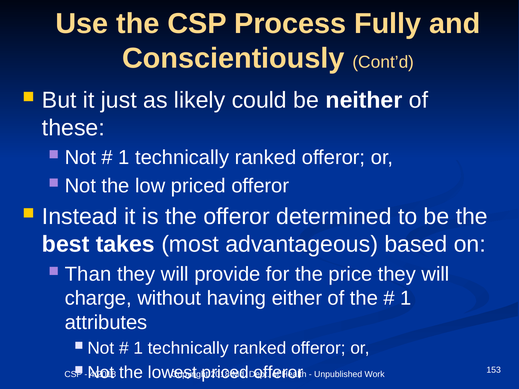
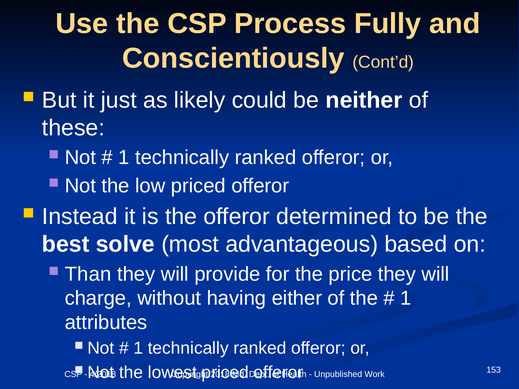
takes: takes -> solve
